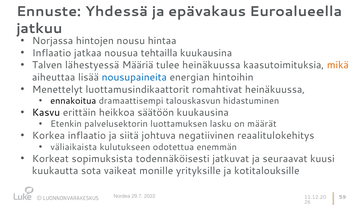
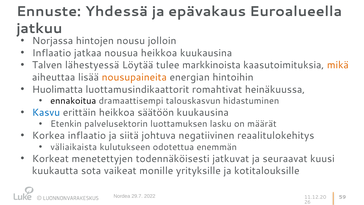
hintaa: hintaa -> jolloin
nousua tehtailla: tehtailla -> heikkoa
Määriä: Määriä -> Löytää
tulee heinäkuussa: heinäkuussa -> markkinoista
nousupaineita colour: blue -> orange
Menettelyt: Menettelyt -> Huolimatta
Kasvu colour: black -> blue
sopimuksista: sopimuksista -> menetettyjen
